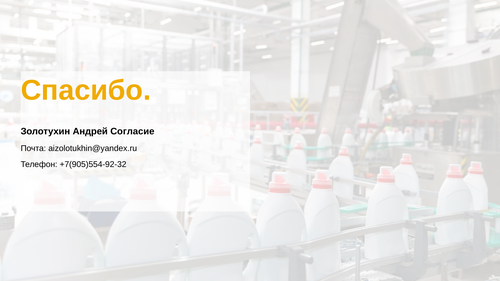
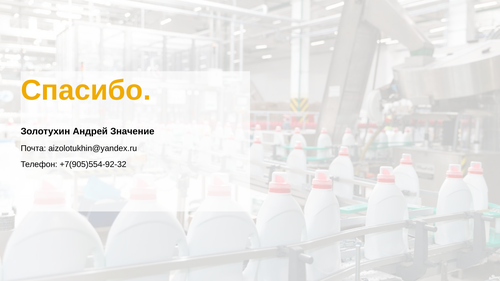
Согласие: Согласие -> Значение
